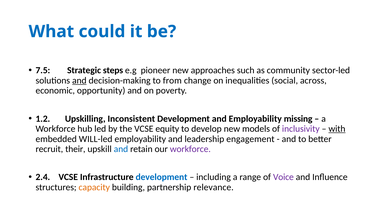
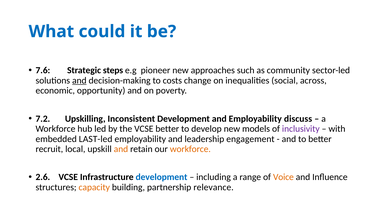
7.5: 7.5 -> 7.6
from: from -> costs
1.2: 1.2 -> 7.2
missing: missing -> discuss
VCSE equity: equity -> better
with underline: present -> none
WILL-led: WILL-led -> LAST-led
their: their -> local
and at (121, 149) colour: blue -> orange
workforce at (190, 149) colour: purple -> orange
2.4: 2.4 -> 2.6
Voice colour: purple -> orange
